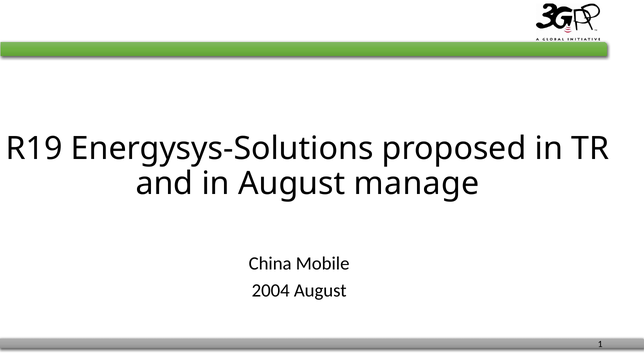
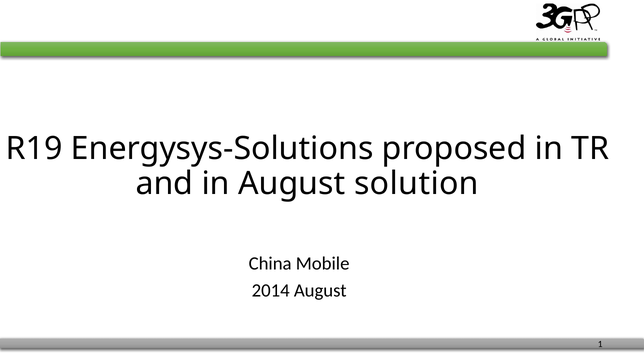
manage: manage -> solution
2004: 2004 -> 2014
